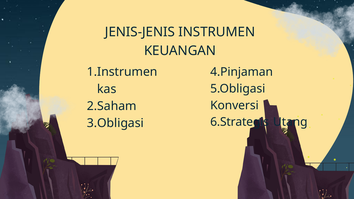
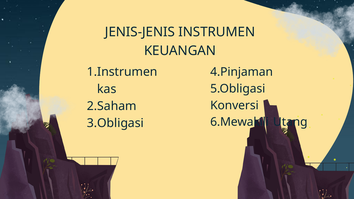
6.Strategis: 6.Strategis -> 6.Mewakili
